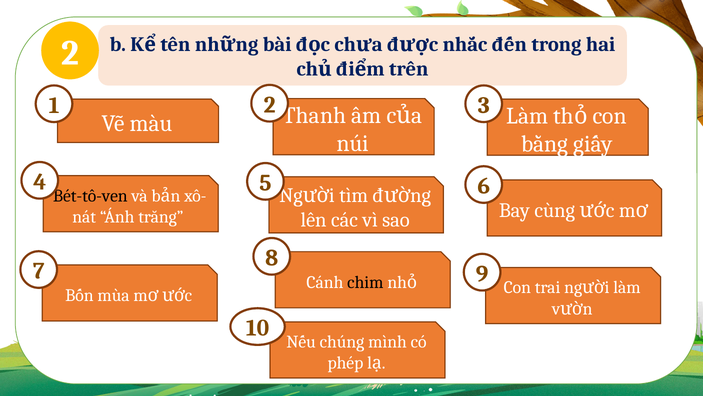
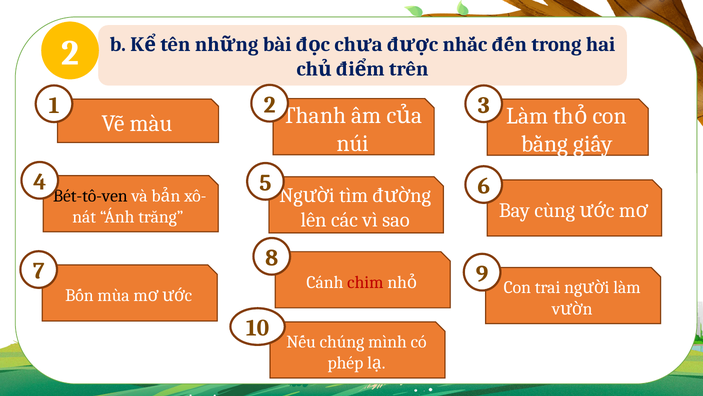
chim colour: black -> red
